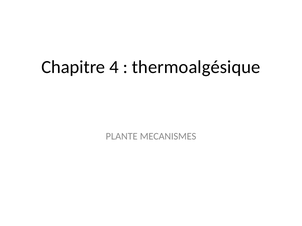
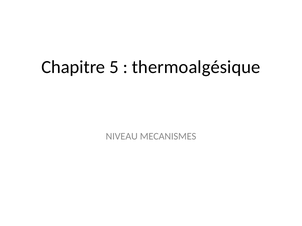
4: 4 -> 5
PLANTE: PLANTE -> NIVEAU
